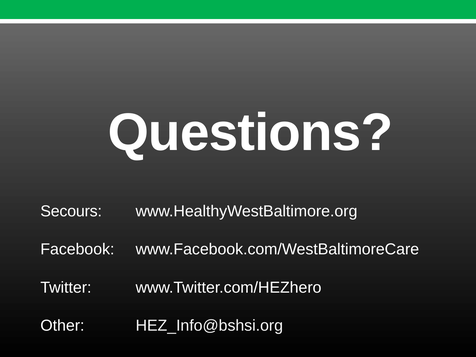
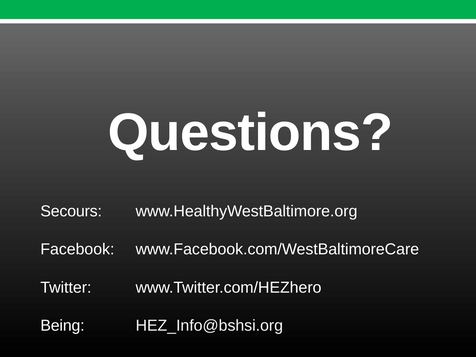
Other: Other -> Being
